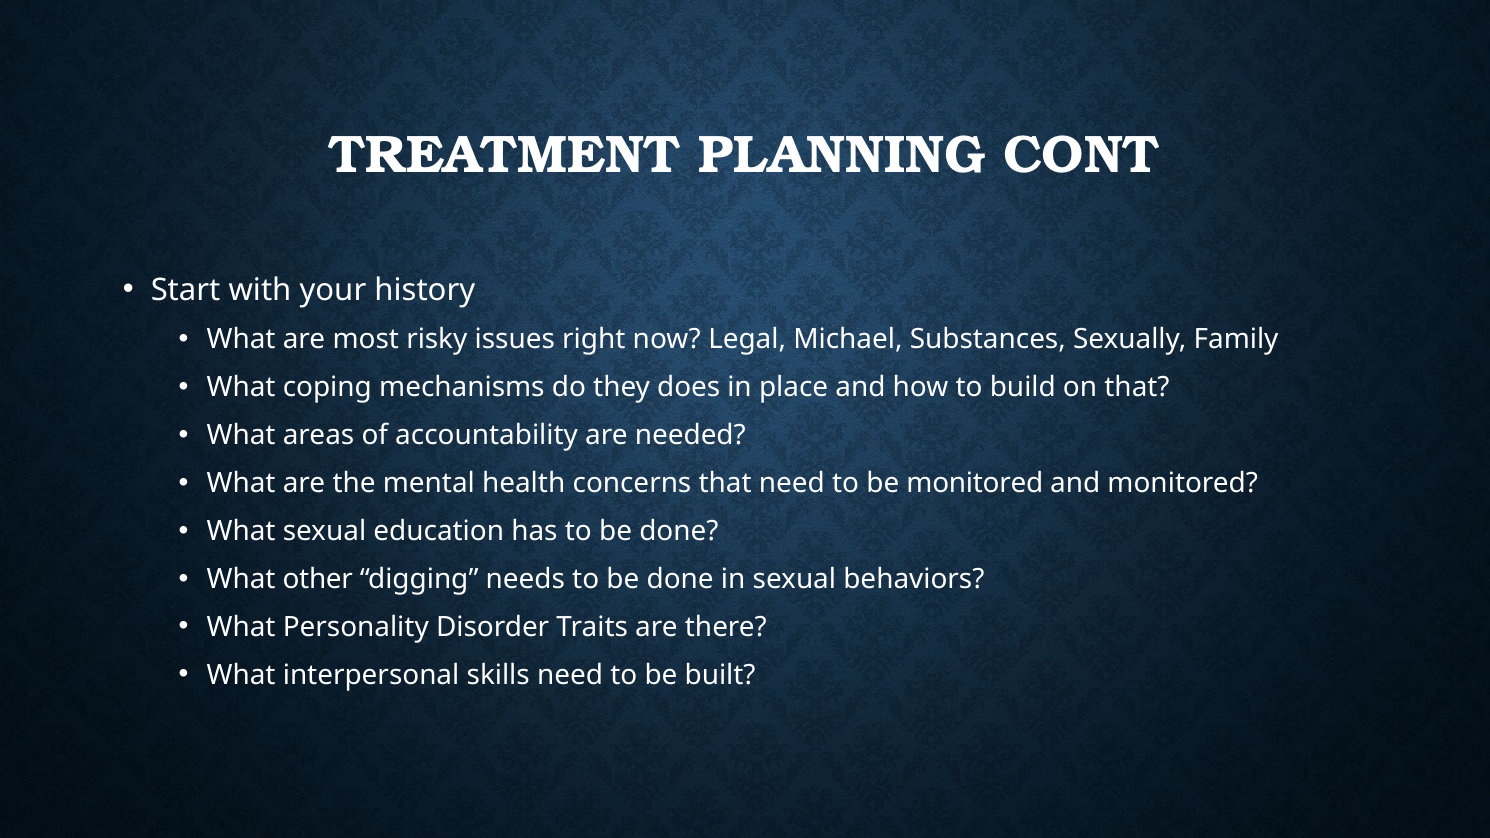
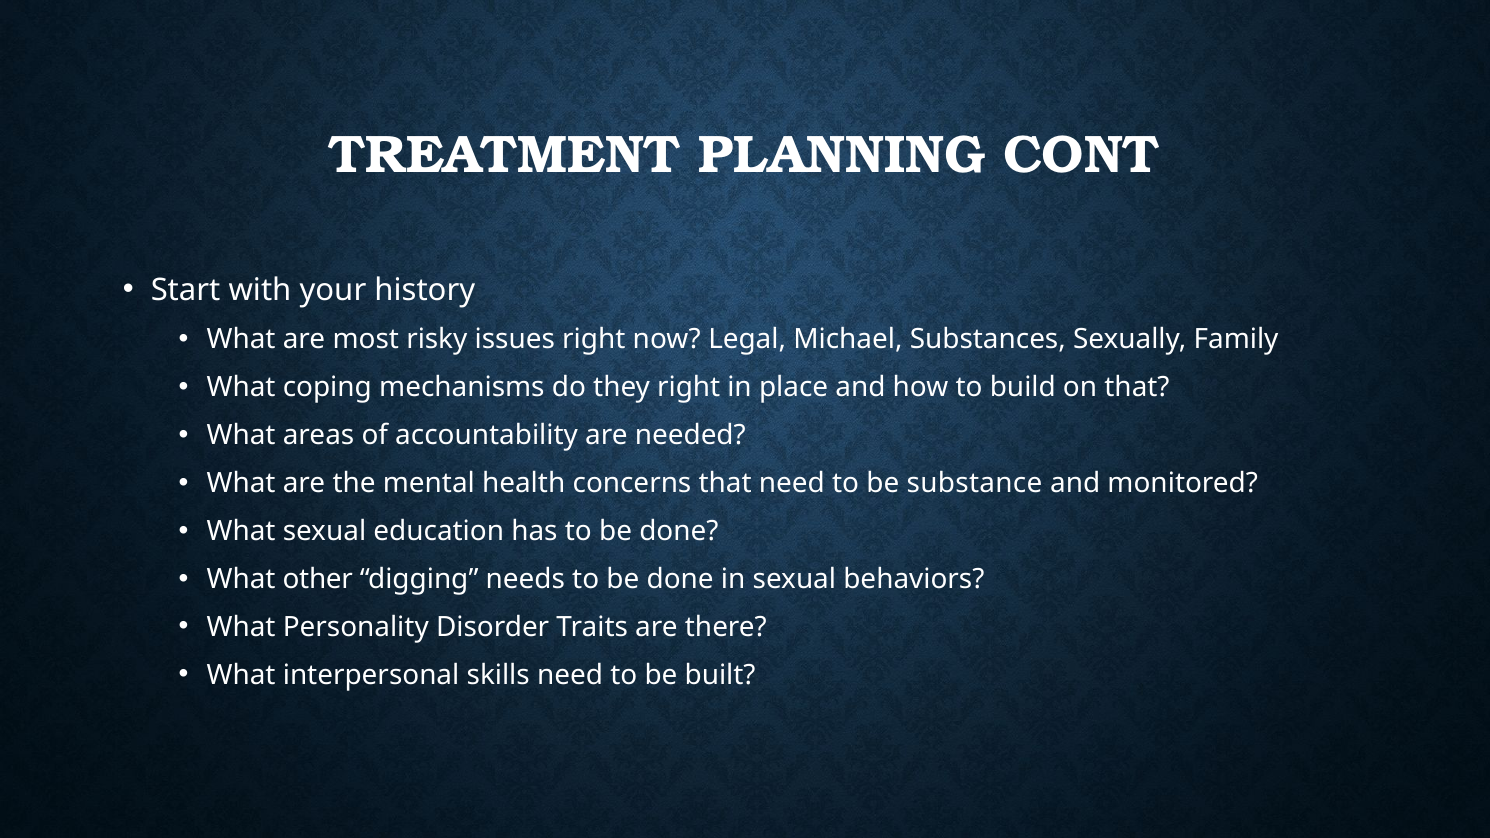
they does: does -> right
be monitored: monitored -> substance
